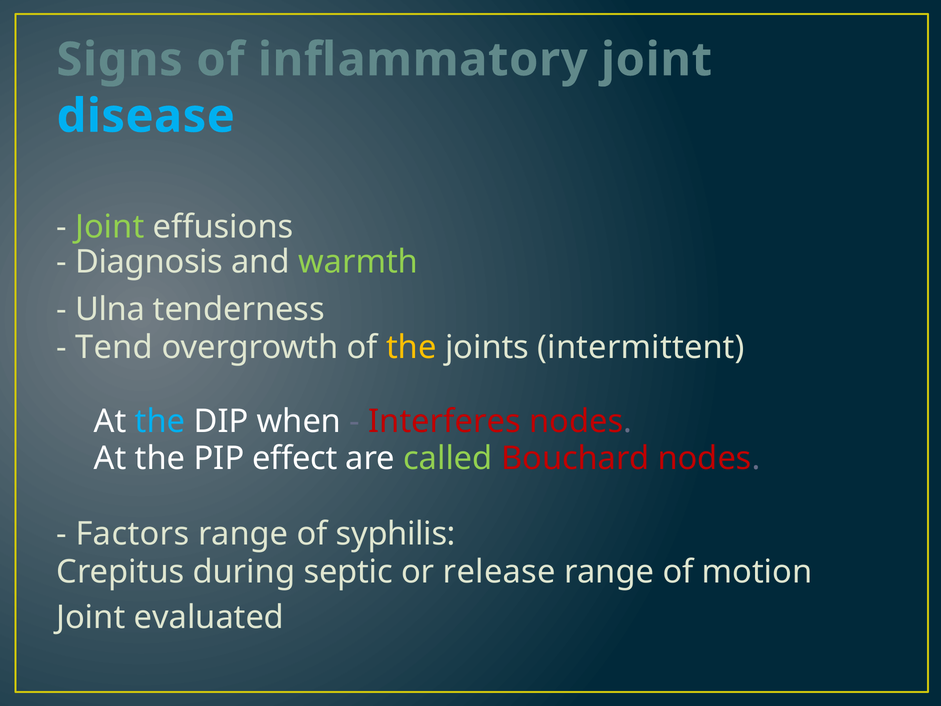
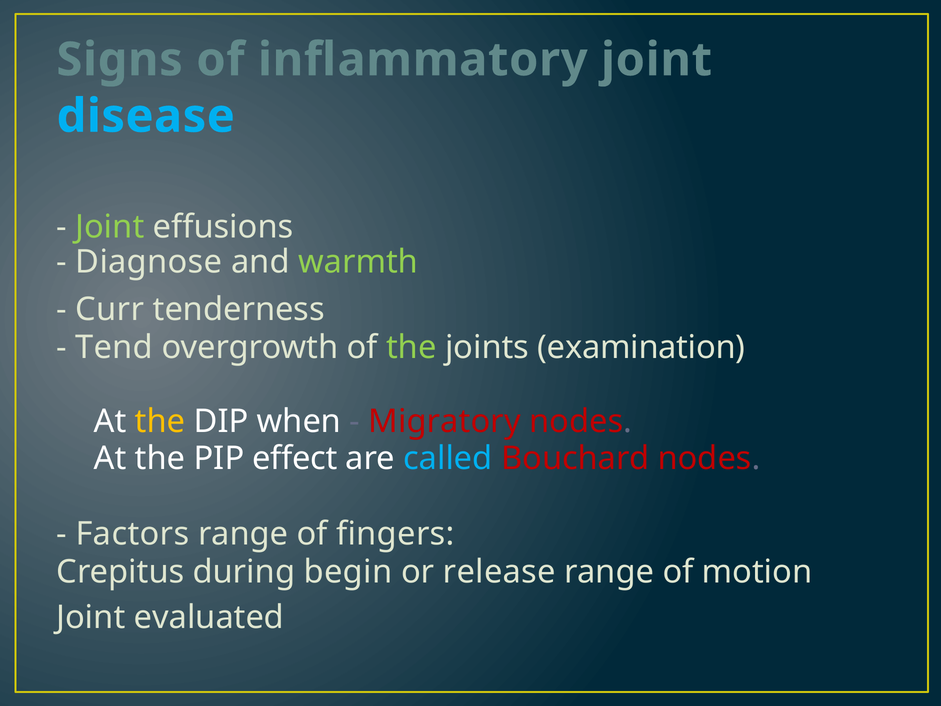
Diagnosis: Diagnosis -> Diagnose
Ulna: Ulna -> Curr
the at (411, 348) colour: yellow -> light green
intermittent: intermittent -> examination
the at (160, 421) colour: light blue -> yellow
Interferes: Interferes -> Migratory
called colour: light green -> light blue
syphilis: syphilis -> fingers
septic: septic -> begin
